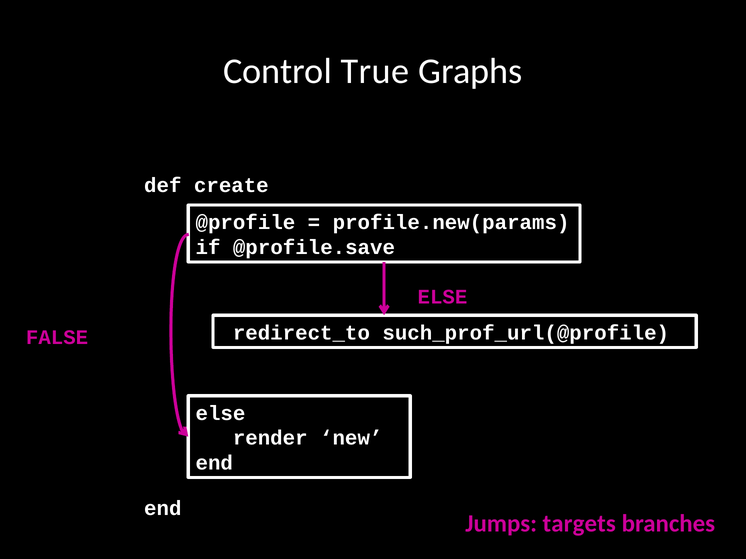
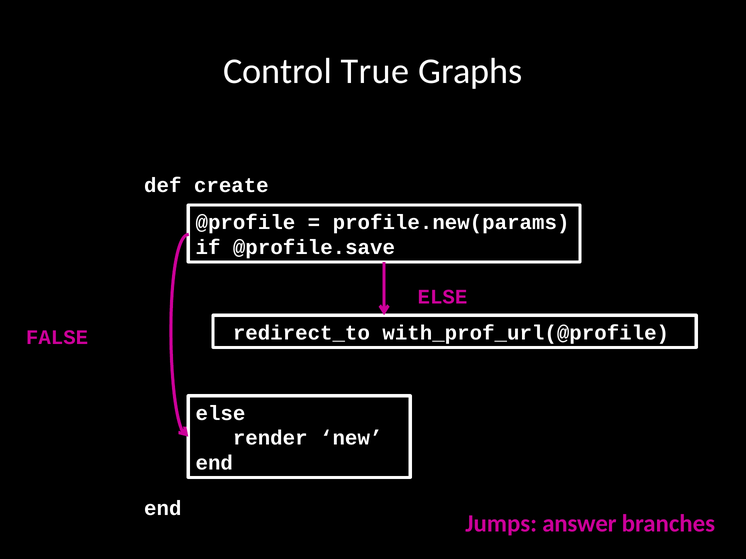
such_prof_url(@profile: such_prof_url(@profile -> with_prof_url(@profile
targets: targets -> answer
